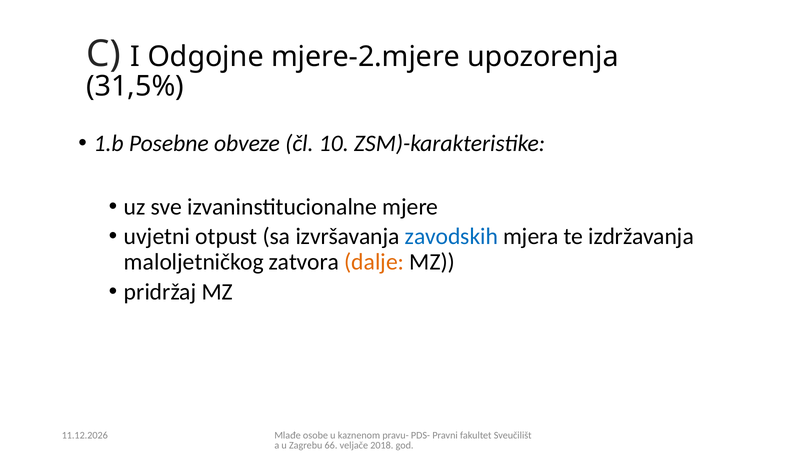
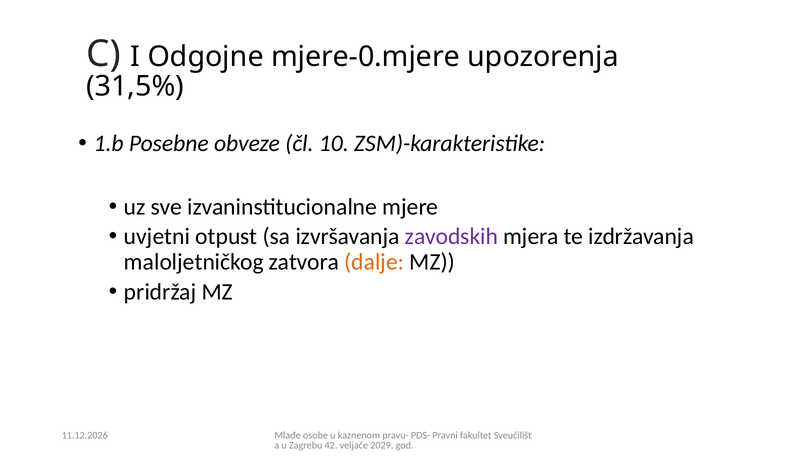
mjere-2.mjere: mjere-2.mjere -> mjere-0.mjere
zavodskih colour: blue -> purple
66: 66 -> 42
2018: 2018 -> 2029
